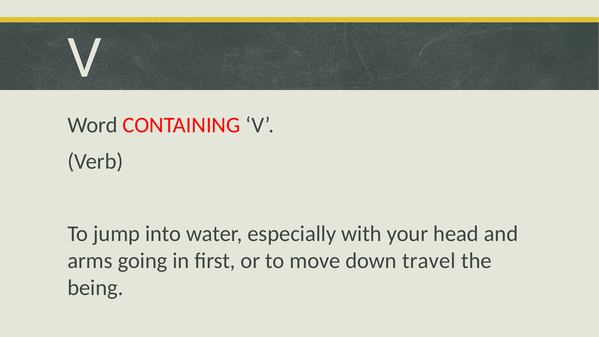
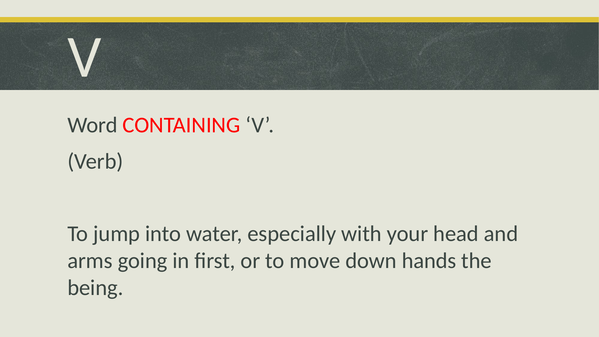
travel: travel -> hands
